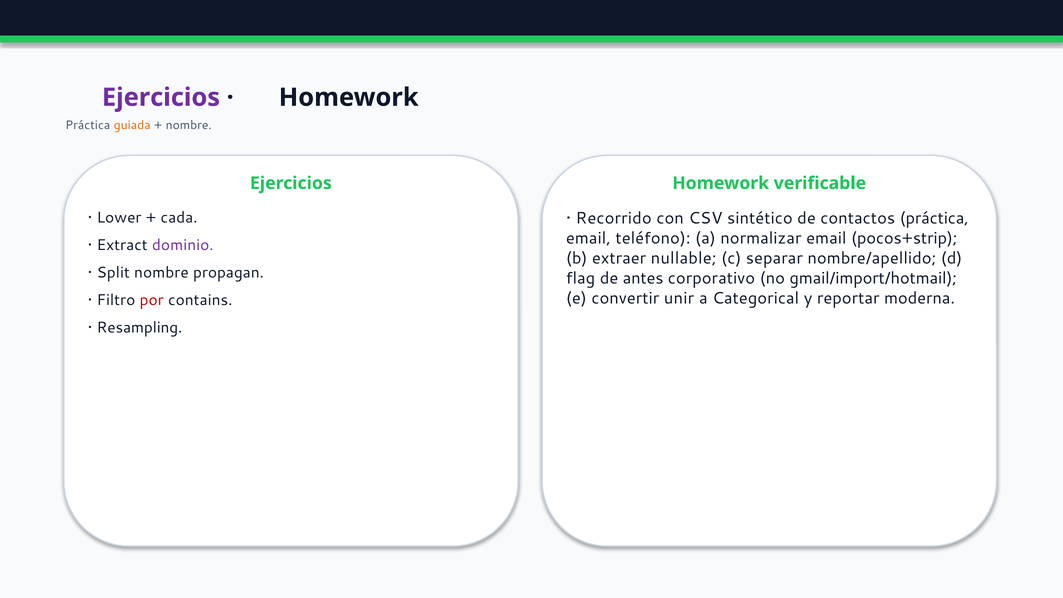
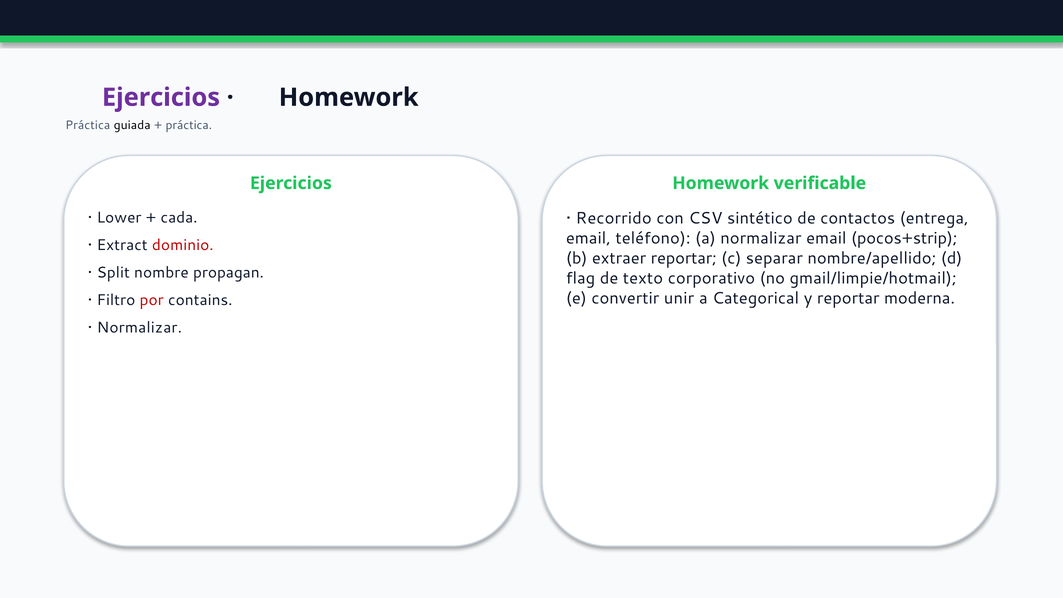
guiada colour: orange -> black
nombre at (189, 125): nombre -> práctica
contactos práctica: práctica -> entrega
dominio colour: purple -> red
extraer nullable: nullable -> reportar
antes: antes -> texto
gmail/import/hotmail: gmail/import/hotmail -> gmail/limpie/hotmail
Resampling at (139, 327): Resampling -> Normalizar
